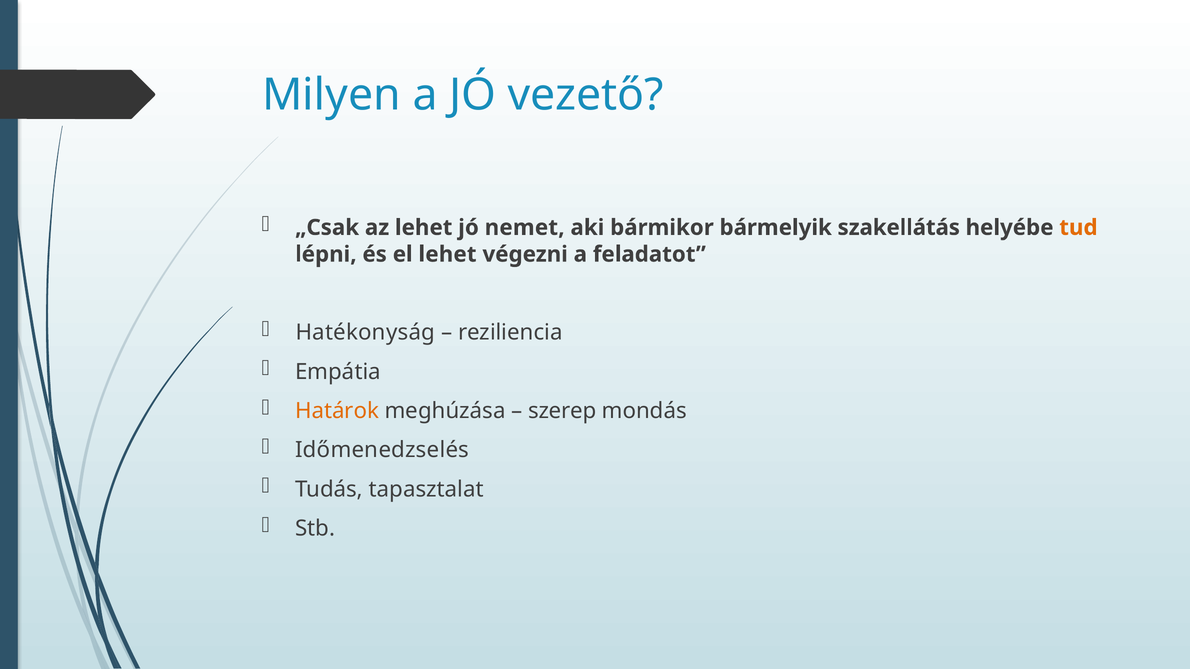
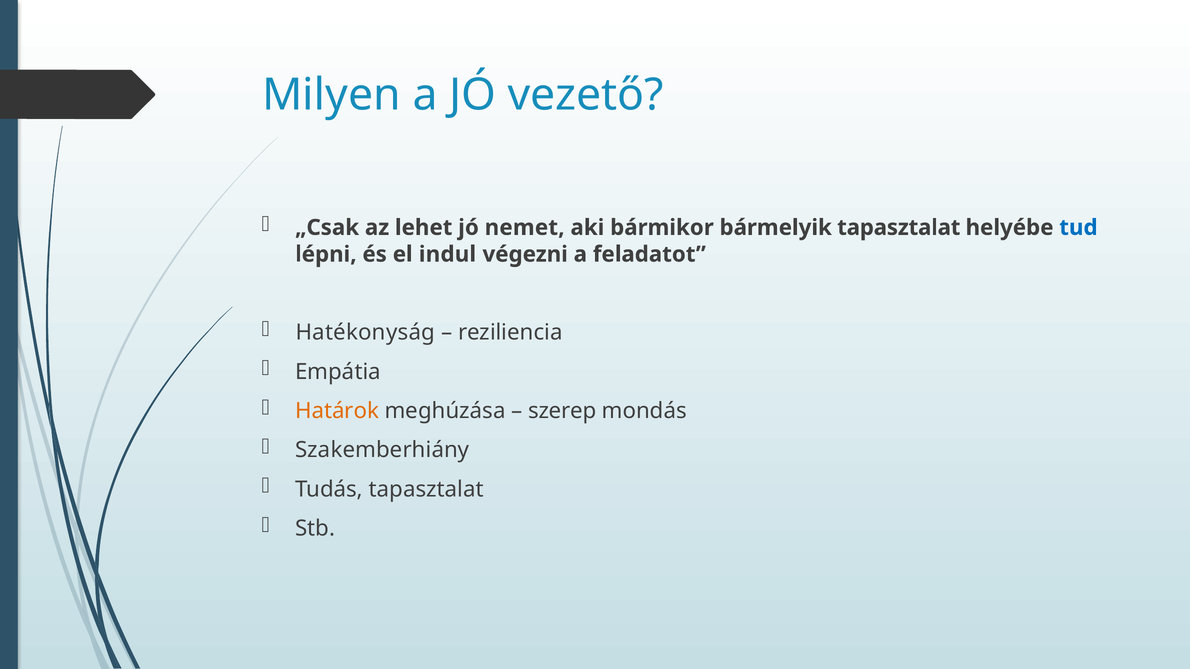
bármelyik szakellátás: szakellátás -> tapasztalat
tud colour: orange -> blue
el lehet: lehet -> indul
Időmenedzselés: Időmenedzselés -> Szakemberhiány
